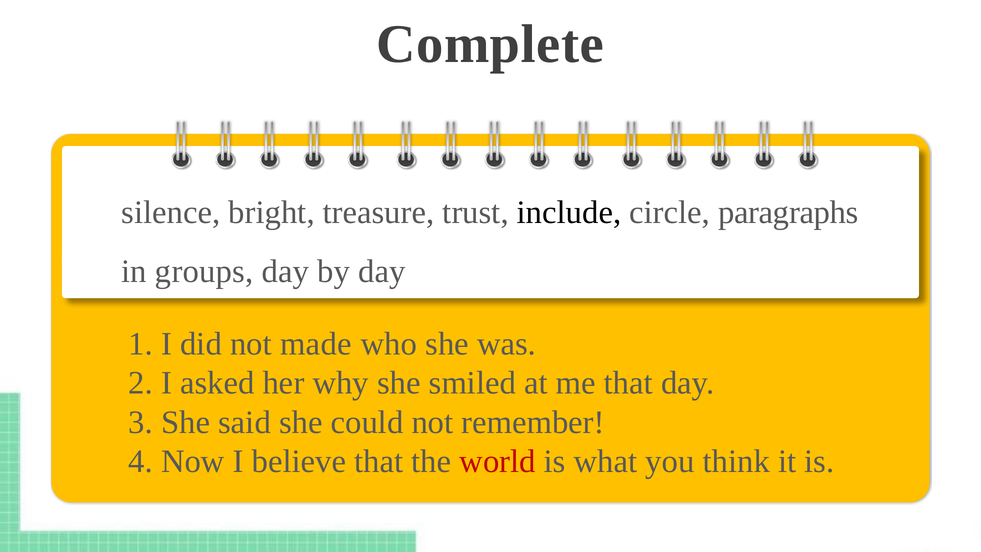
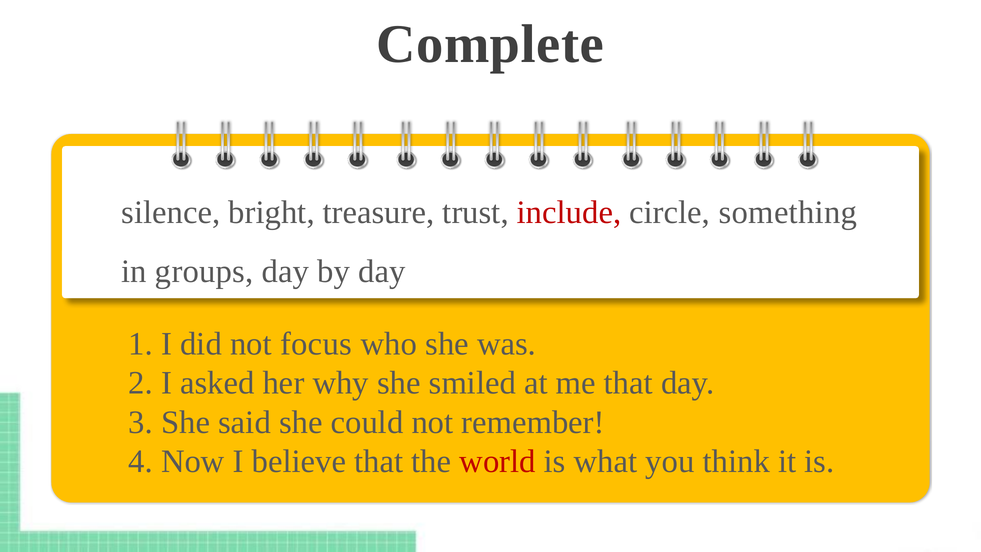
include colour: black -> red
paragraphs: paragraphs -> something
made: made -> focus
